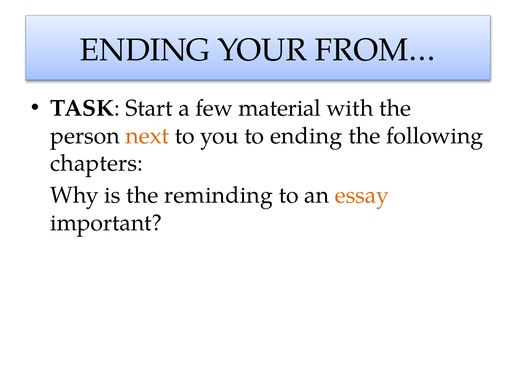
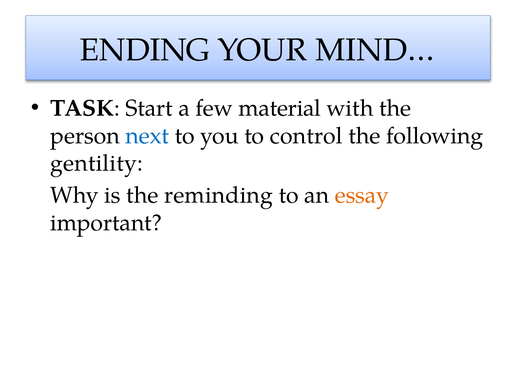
FROM…: FROM… -> MIND…
next colour: orange -> blue
to ending: ending -> control
chapters: chapters -> gentility
